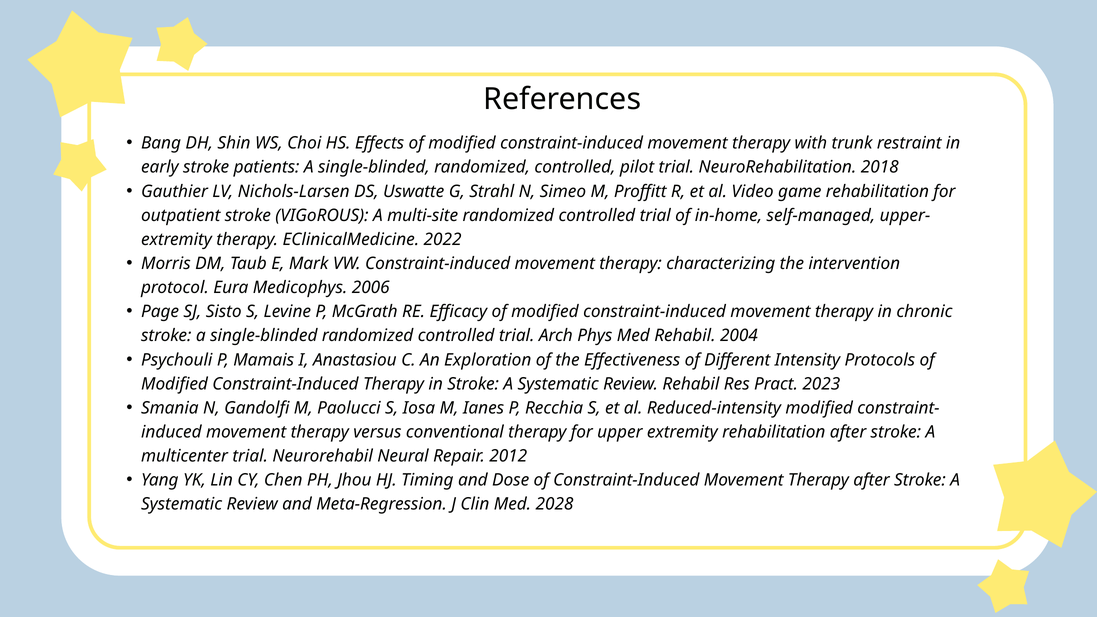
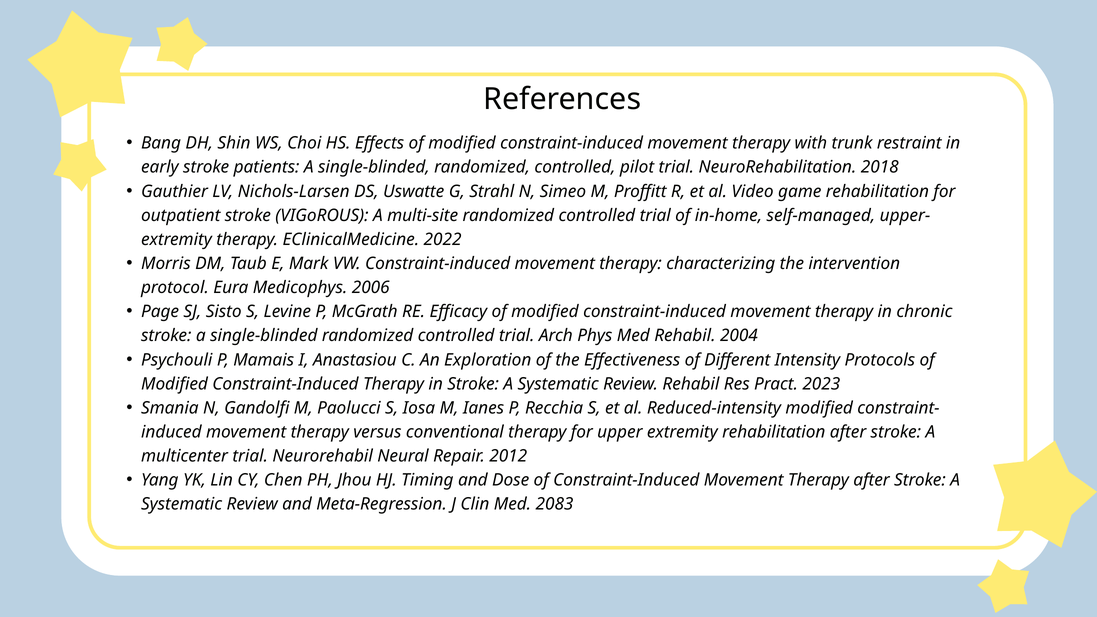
2028: 2028 -> 2083
